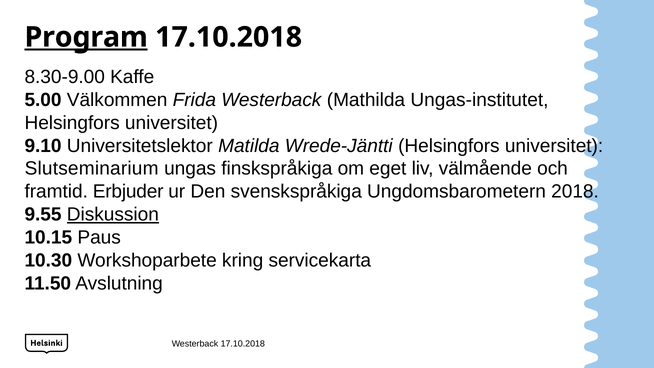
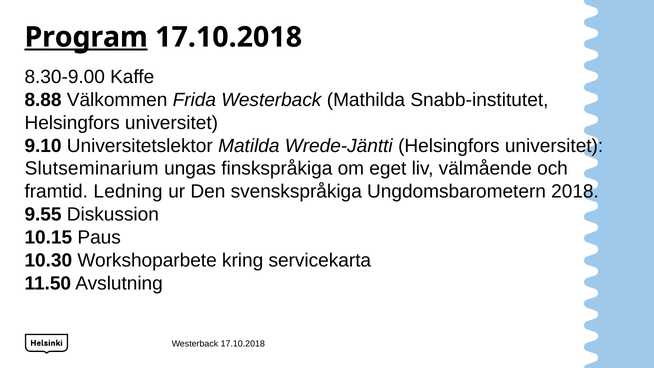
5.00: 5.00 -> 8.88
Ungas-institutet: Ungas-institutet -> Snabb-institutet
Erbjuder: Erbjuder -> Ledning
Diskussion underline: present -> none
